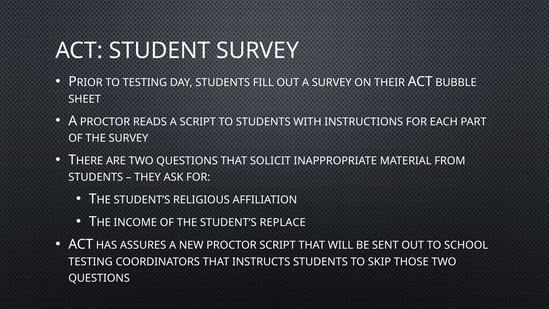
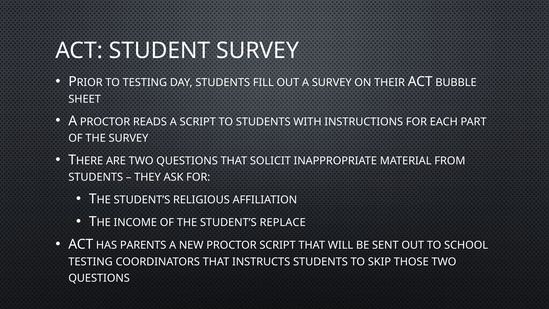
ASSURES: ASSURES -> PARENTS
